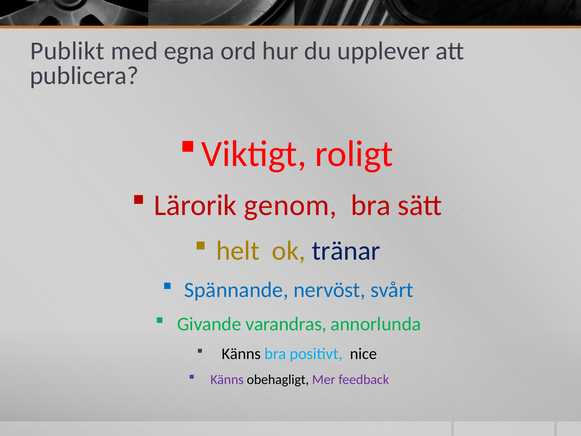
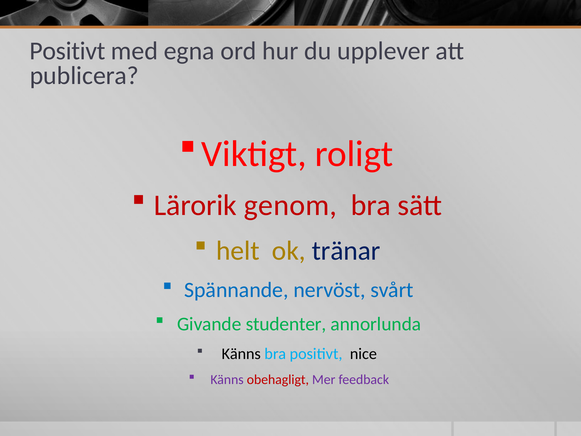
Publikt at (67, 51): Publikt -> Positivt
varandras: varandras -> studenter
obehagligt colour: black -> red
